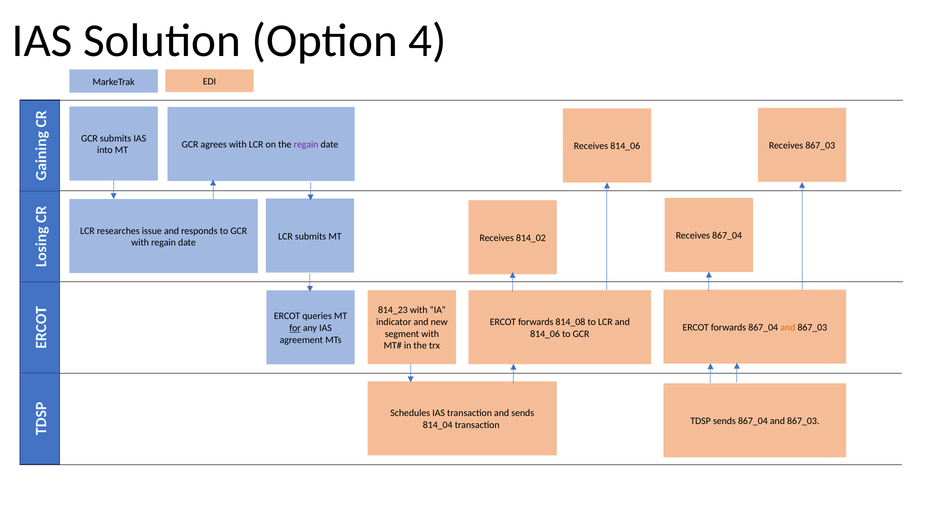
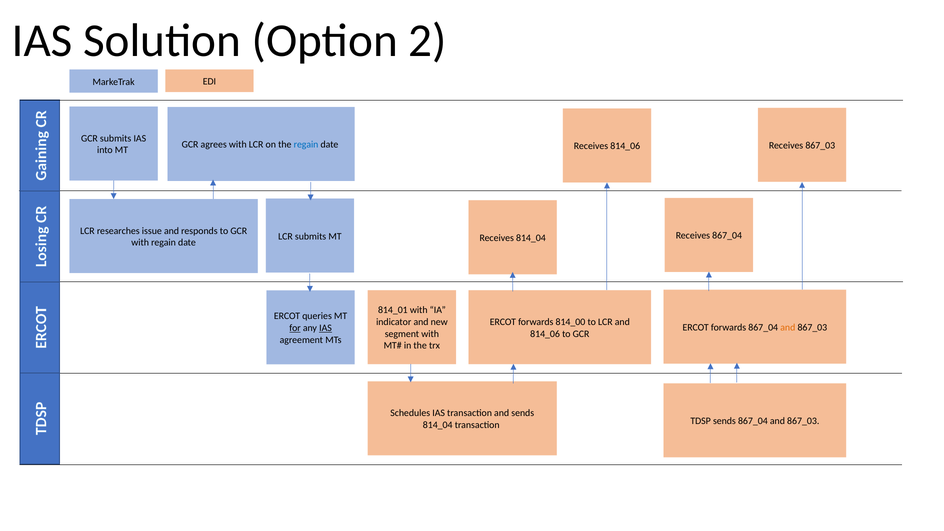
4: 4 -> 2
regain at (306, 145) colour: purple -> blue
Receives 814_02: 814_02 -> 814_04
814_23: 814_23 -> 814_01
814_08: 814_08 -> 814_00
IAS at (325, 328) underline: none -> present
